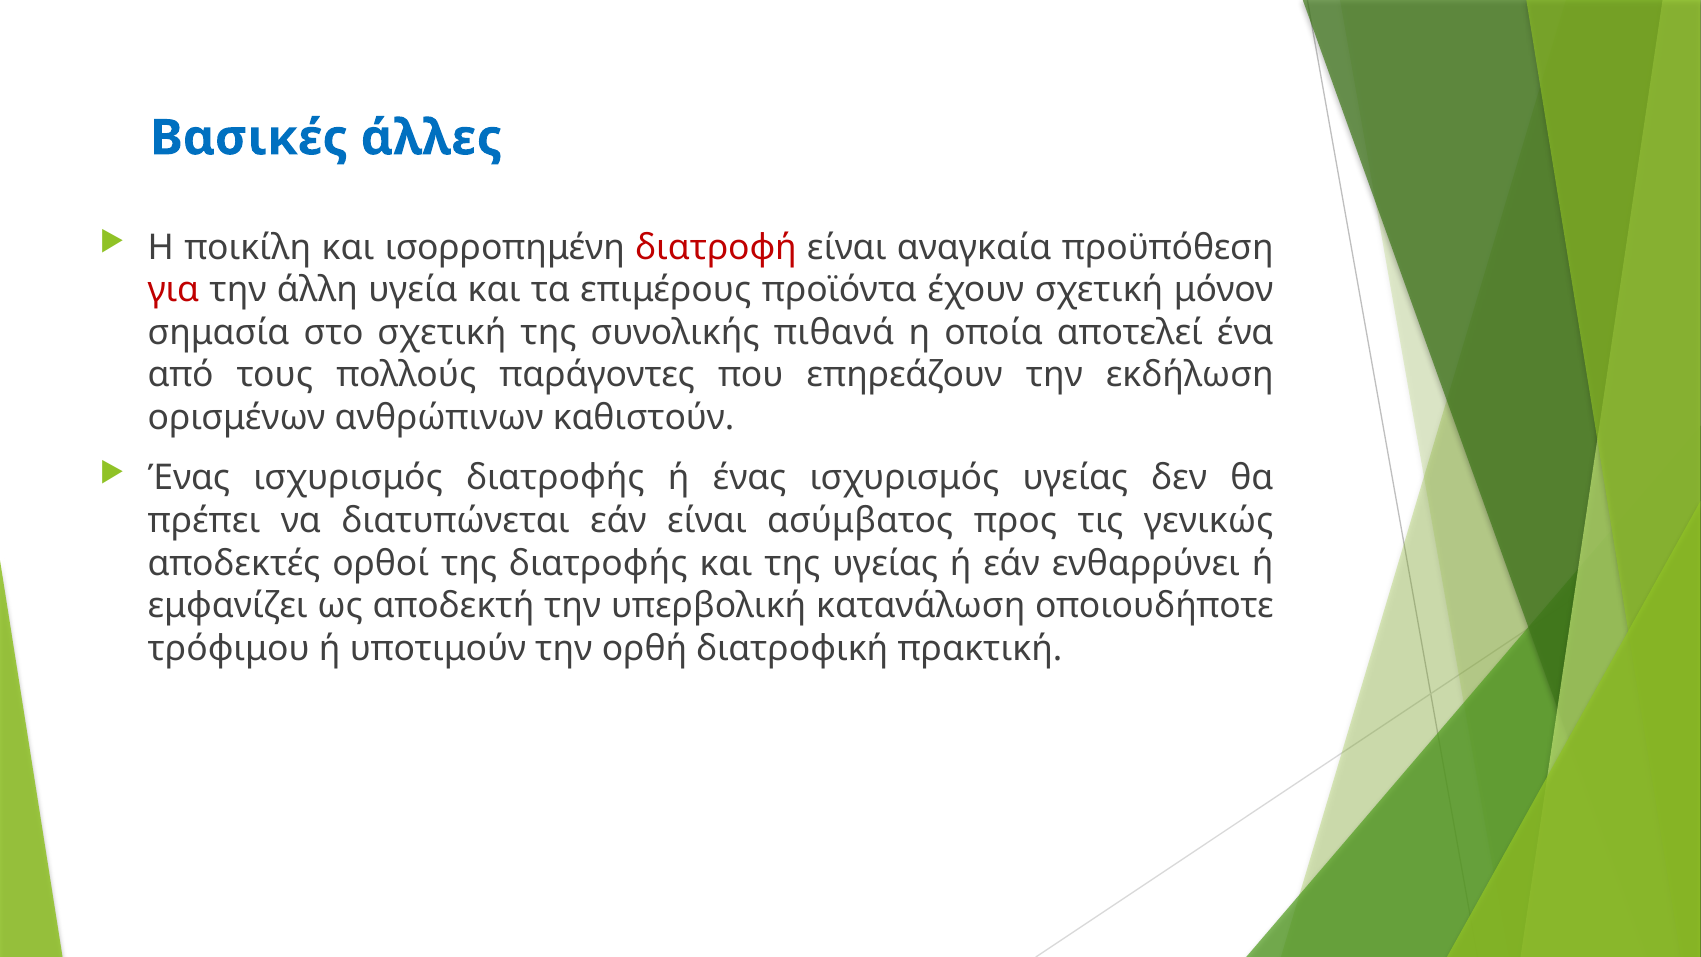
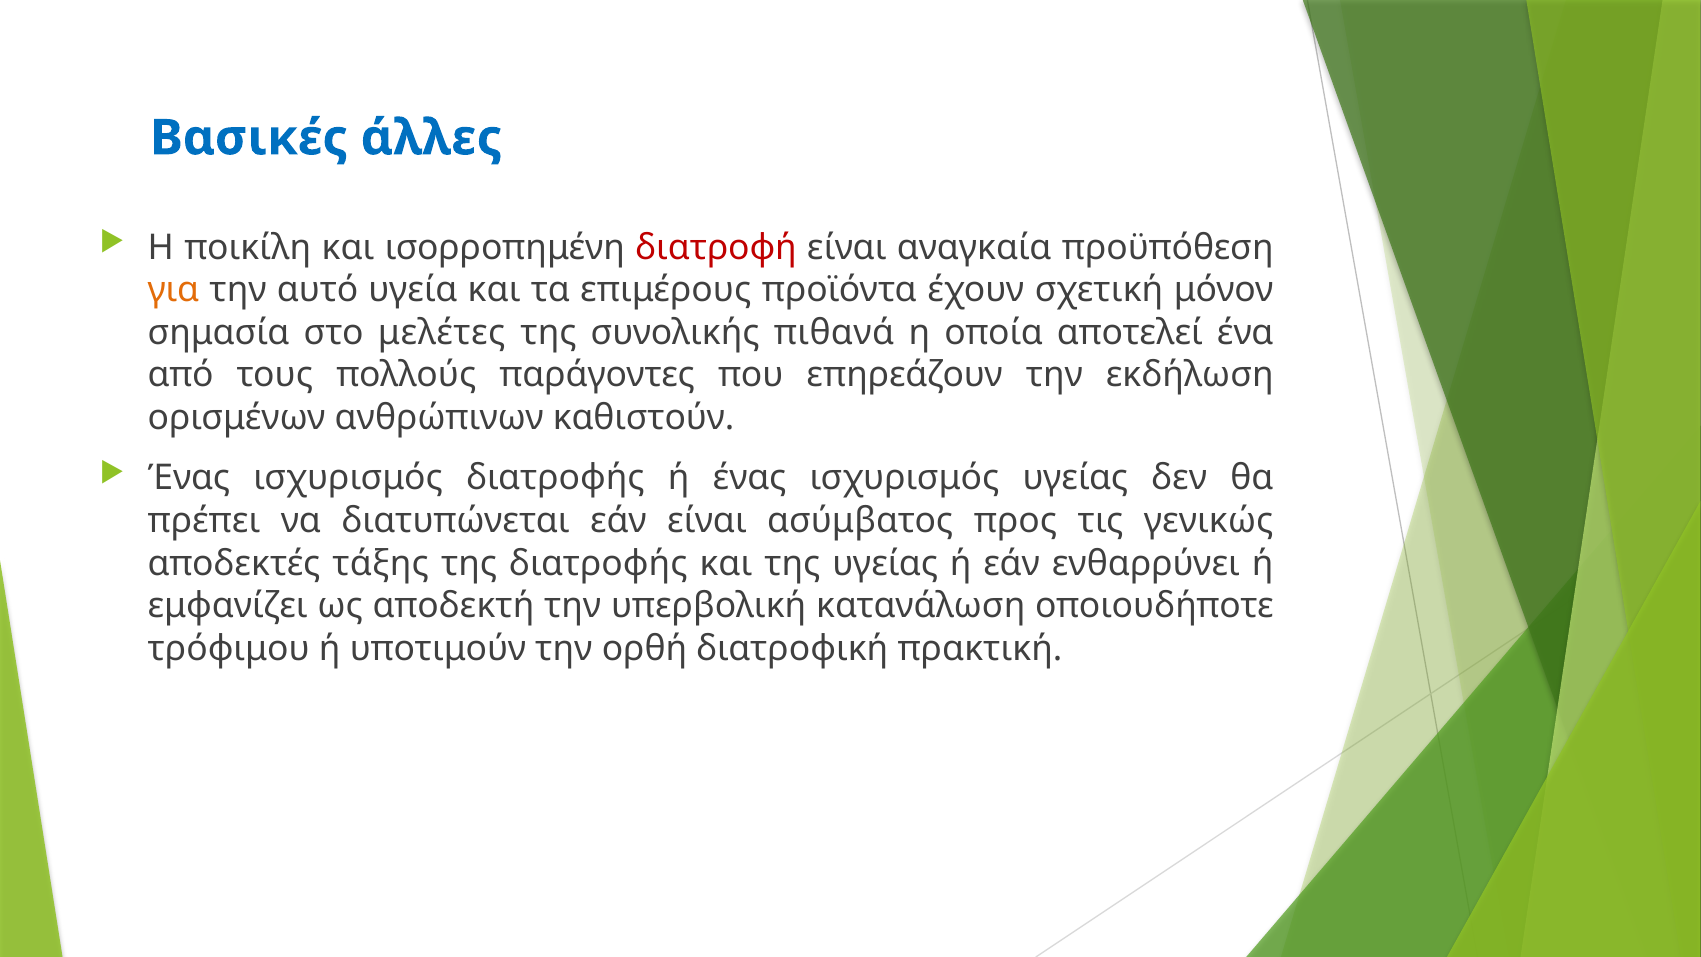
για colour: red -> orange
άλλη: άλλη -> αυτό
στο σχετική: σχετική -> μελέτες
ορθοί: ορθοί -> τάξης
